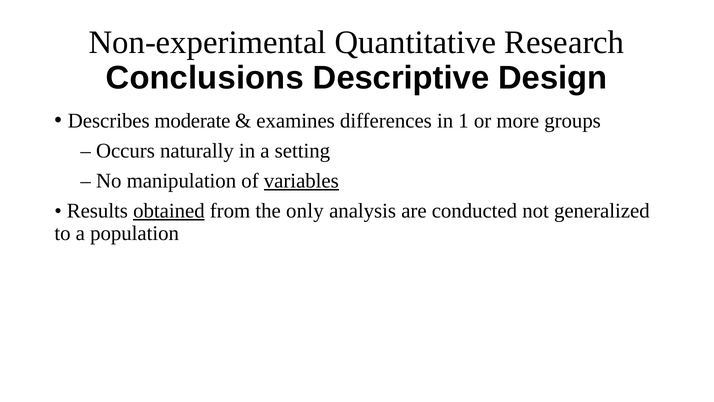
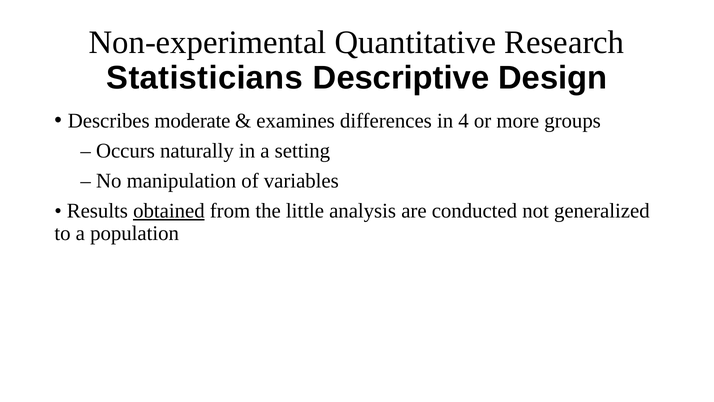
Conclusions: Conclusions -> Statisticians
1: 1 -> 4
variables underline: present -> none
only: only -> little
